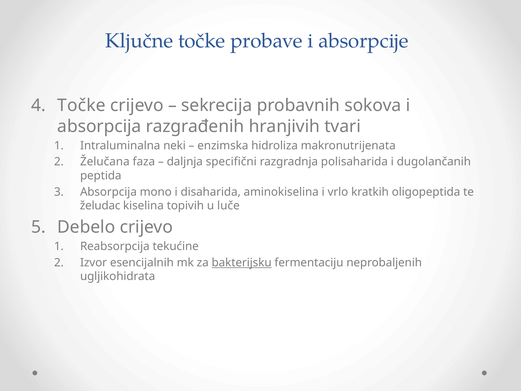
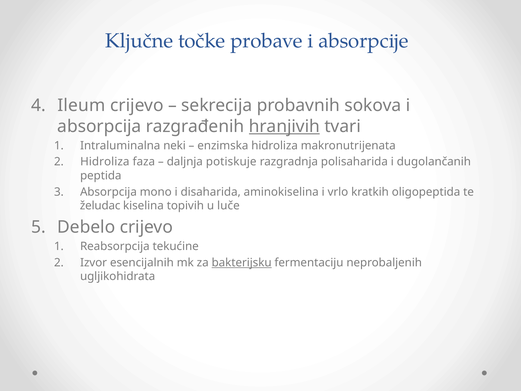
Točke at (81, 105): Točke -> Ileum
hranjivih underline: none -> present
Želučana at (105, 162): Želučana -> Hidroliza
specifični: specifični -> potiskuje
